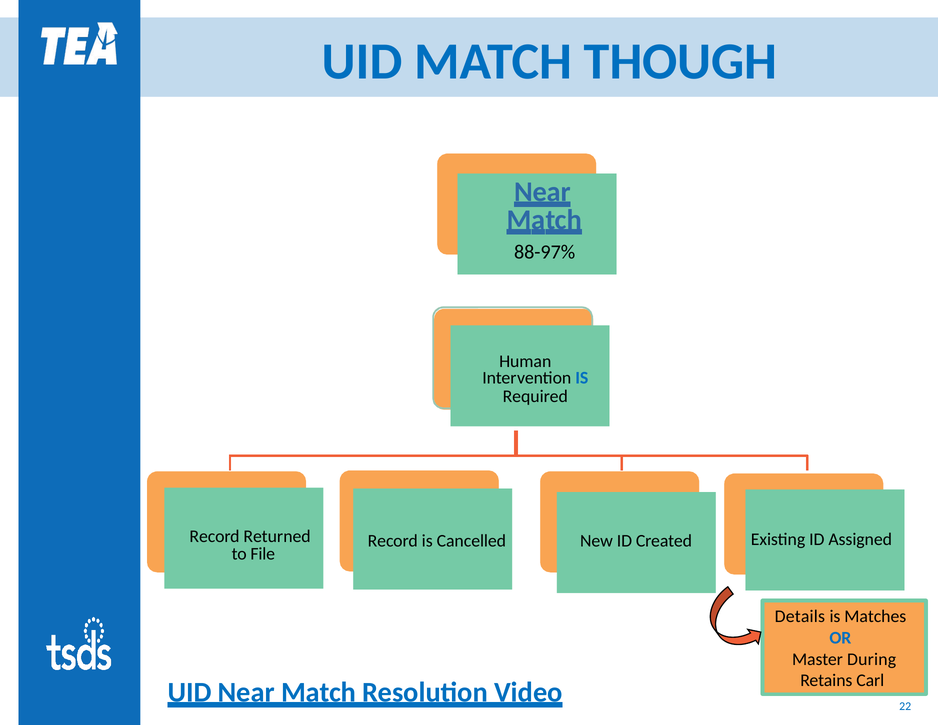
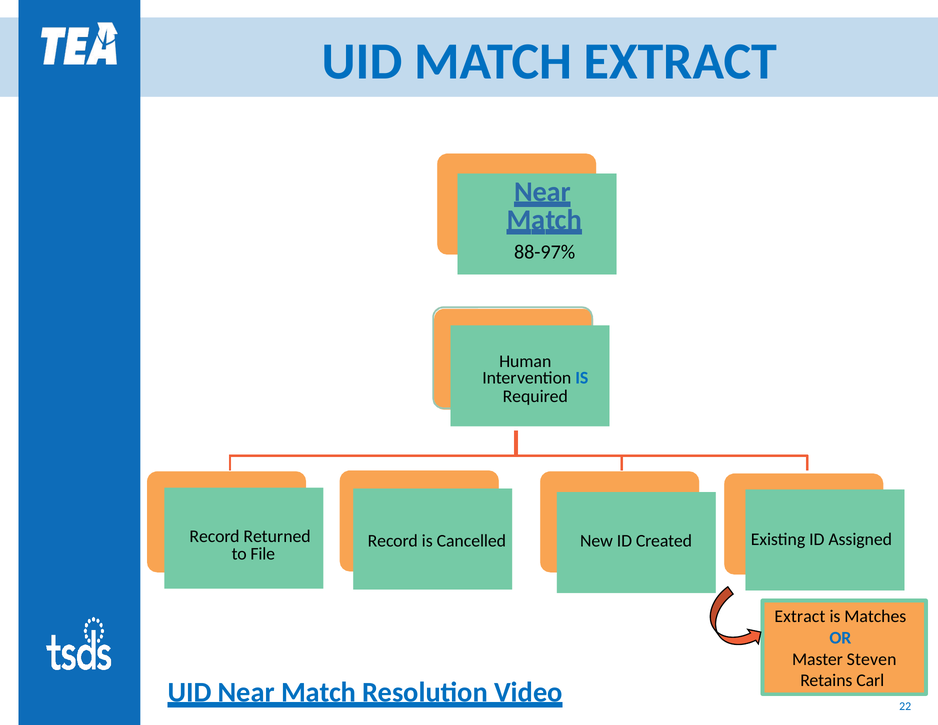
MATCH THOUGH: THOUGH -> EXTRACT
Details at (800, 616): Details -> Extract
During: During -> Steven
